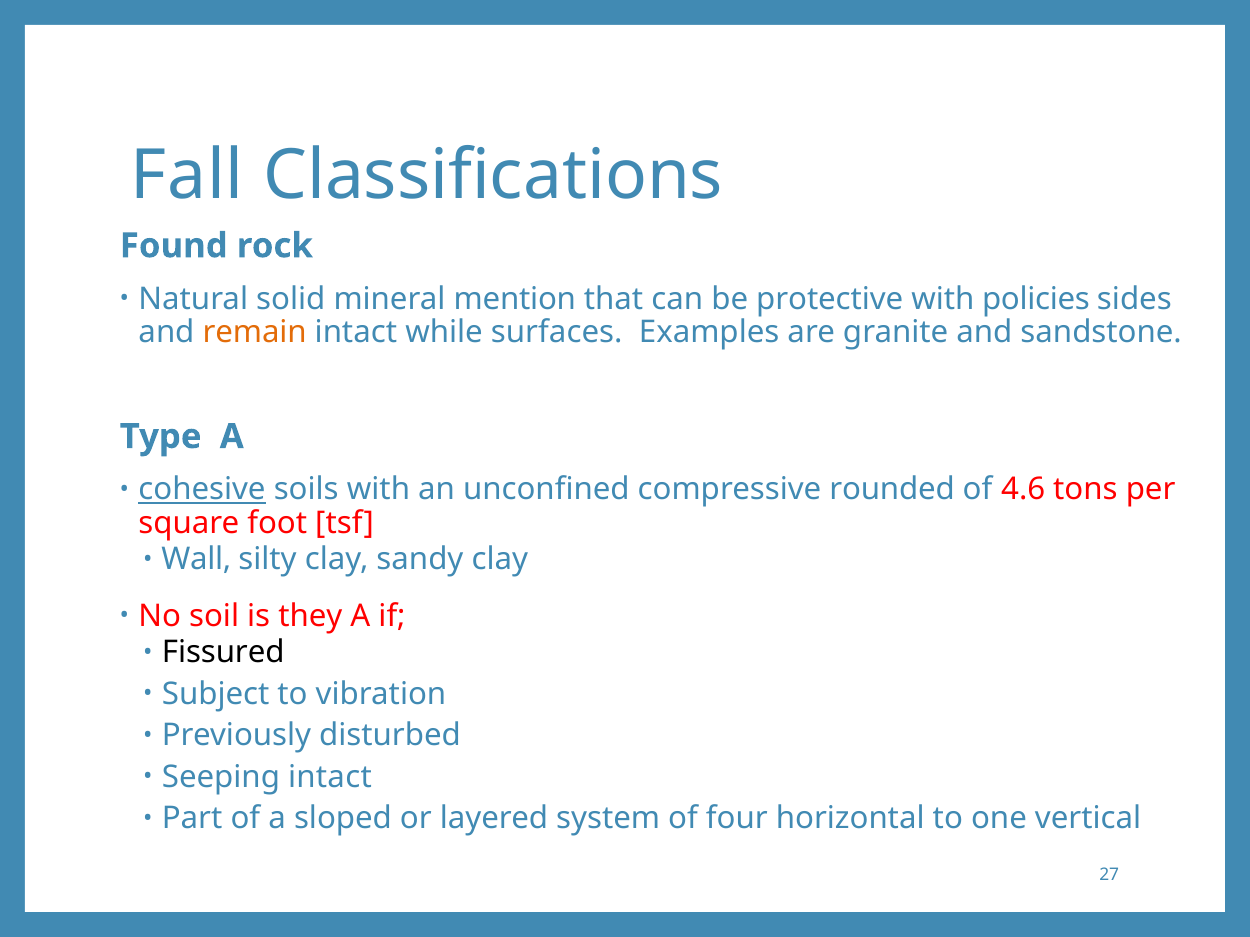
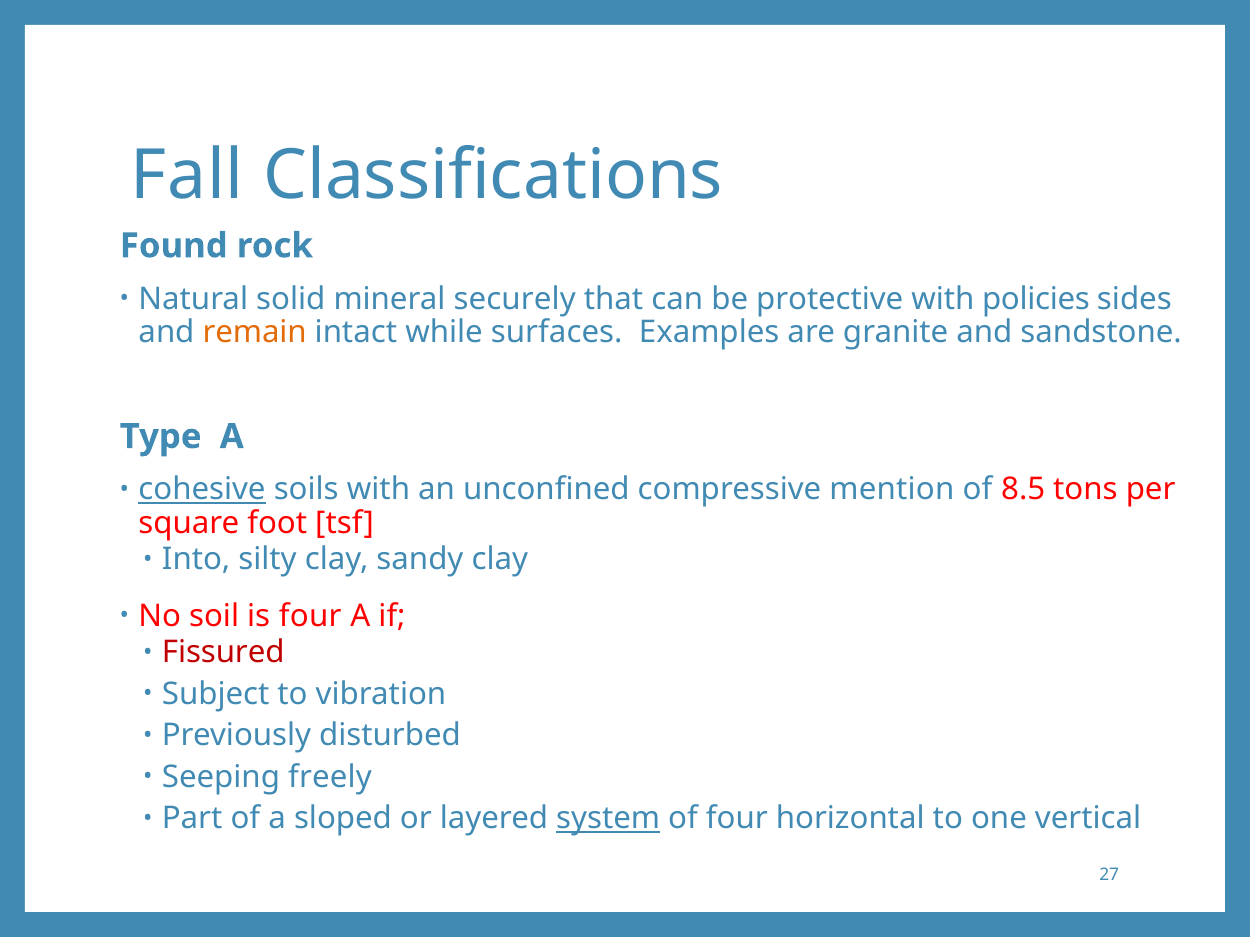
mention: mention -> securely
rounded: rounded -> mention
4.6: 4.6 -> 8.5
Wall: Wall -> Into
is they: they -> four
Fissured colour: black -> red
Seeping intact: intact -> freely
system underline: none -> present
